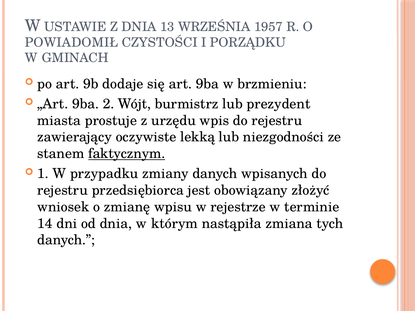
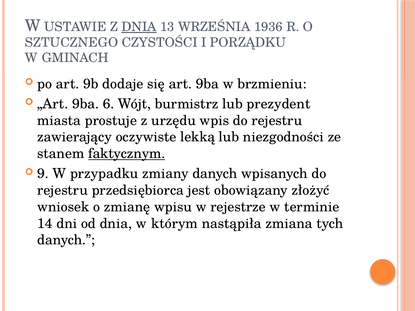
DNIA at (139, 27) underline: none -> present
1957: 1957 -> 1936
POWIADOMIŁ: POWIADOMIŁ -> SZTUCZNEGO
2: 2 -> 6
1: 1 -> 9
